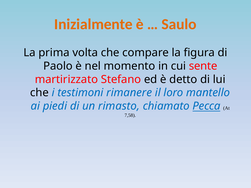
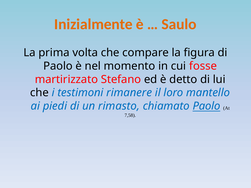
sente: sente -> fosse
chiamato Pecca: Pecca -> Paolo
